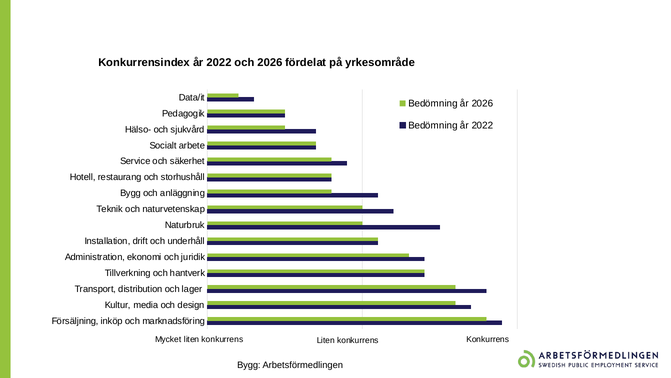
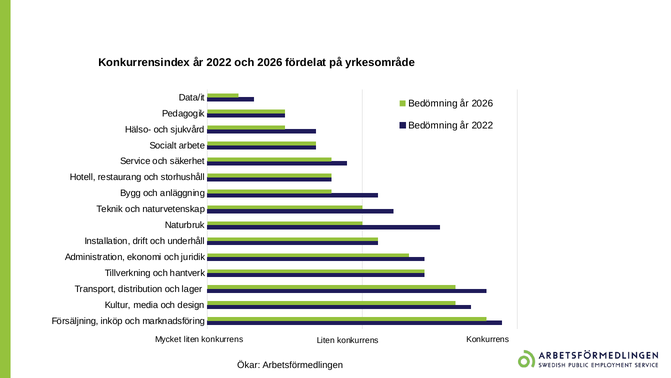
Bygg at (249, 364): Bygg -> Ökar
